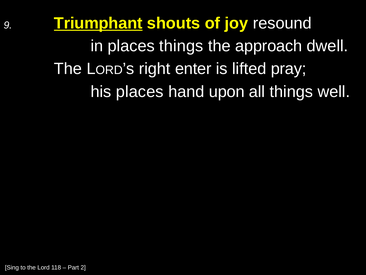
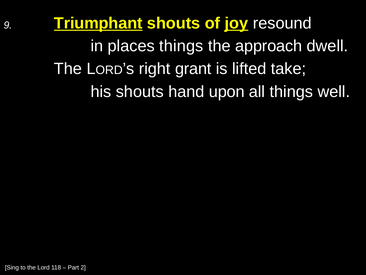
joy underline: none -> present
enter: enter -> grant
pray: pray -> take
his places: places -> shouts
